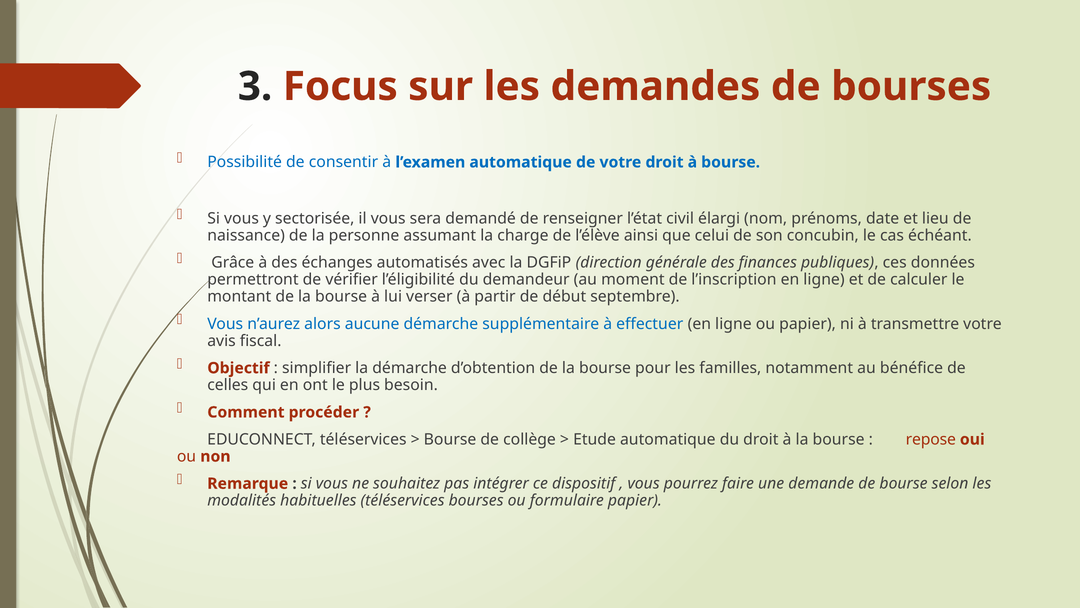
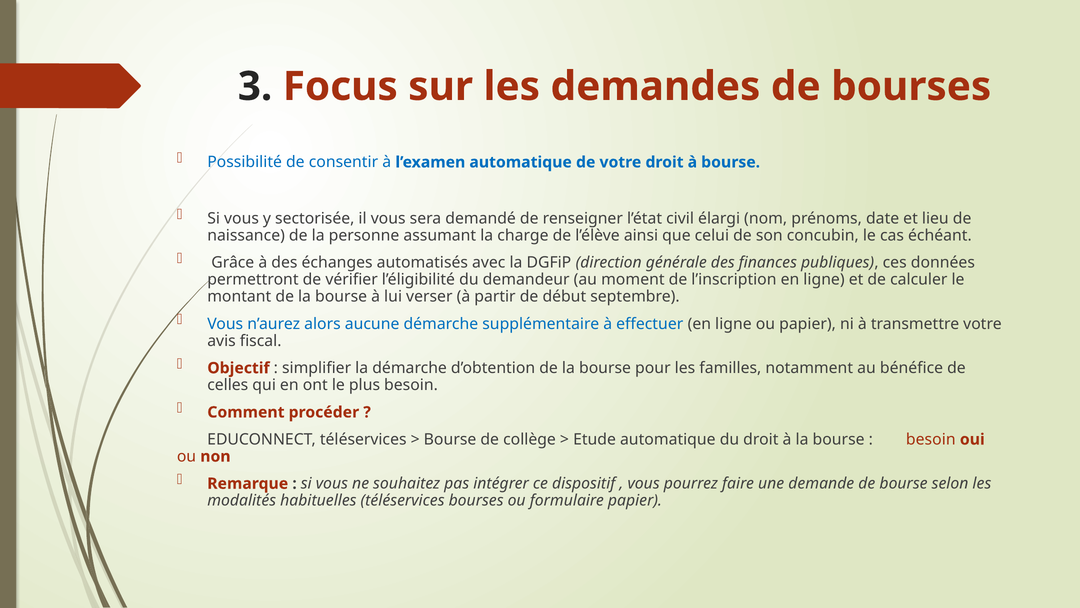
repose at (931, 439): repose -> besoin
